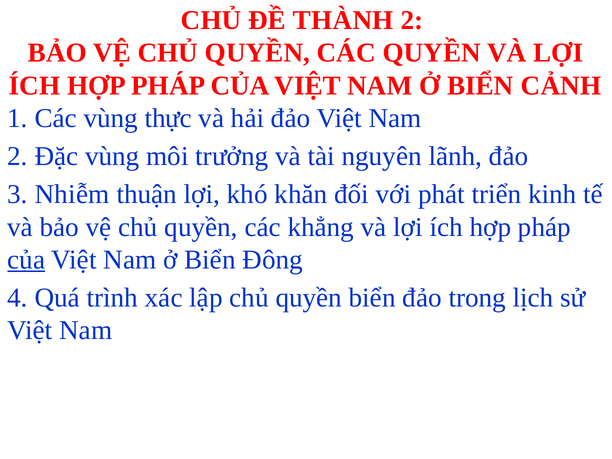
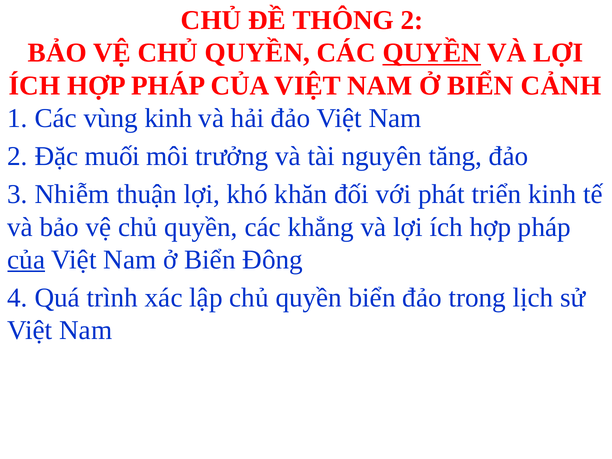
THÀNH: THÀNH -> THÔNG
QUYỀN at (432, 53) underline: none -> present
vùng thực: thực -> kinh
Đặc vùng: vùng -> muối
lãnh: lãnh -> tăng
